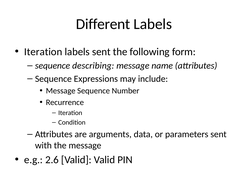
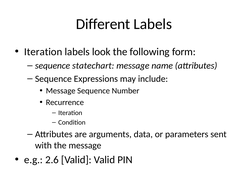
labels sent: sent -> look
describing: describing -> statechart
